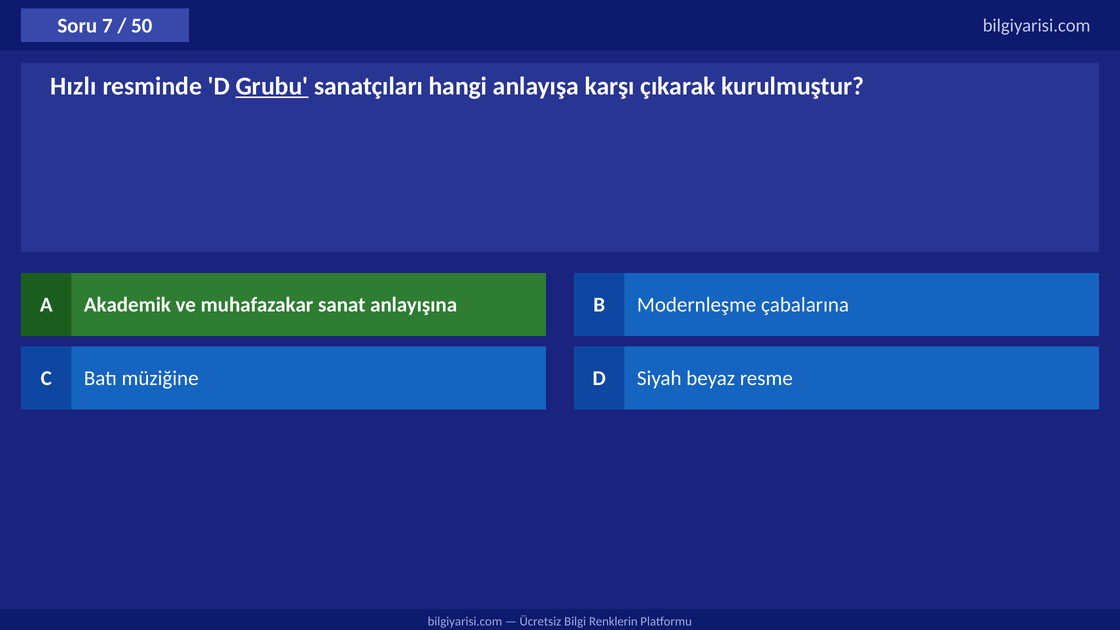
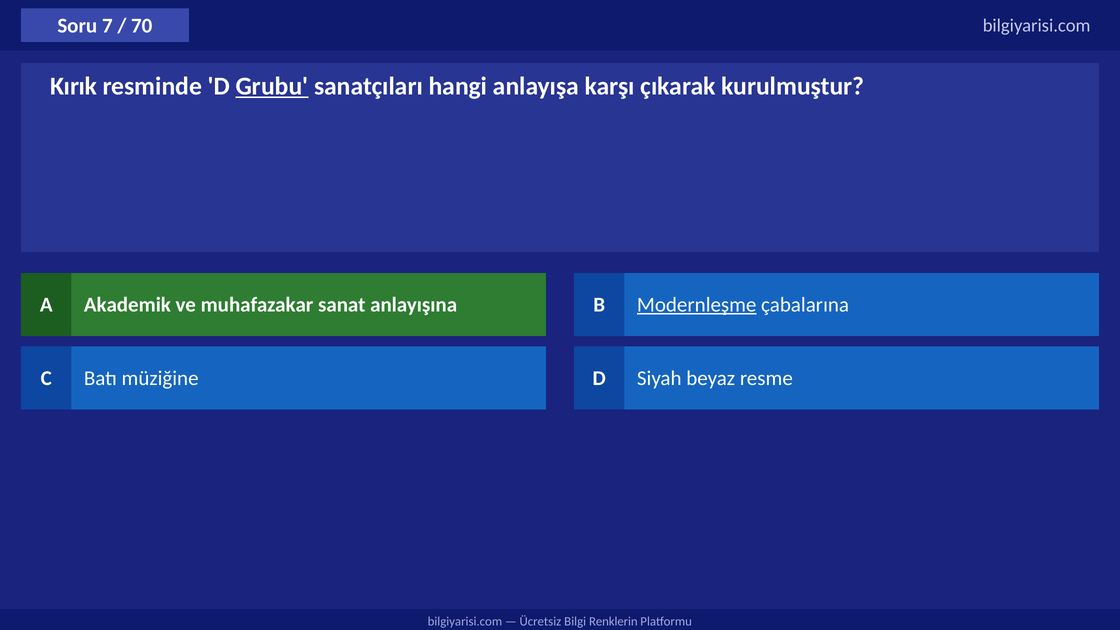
50: 50 -> 70
Hızlı: Hızlı -> Kırık
Modernleşme underline: none -> present
